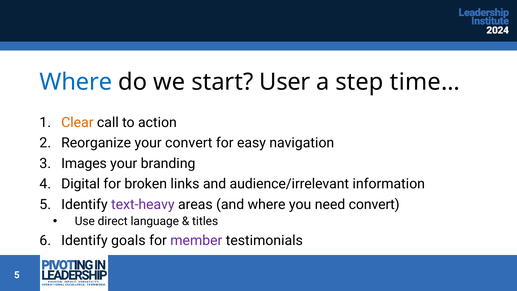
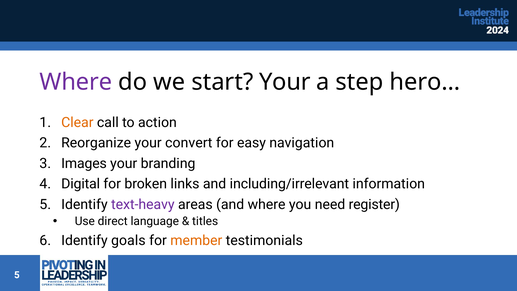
Where at (76, 82) colour: blue -> purple
start User: User -> Your
time…: time… -> hero…
audience/irrelevant: audience/irrelevant -> including/irrelevant
need convert: convert -> register
member colour: purple -> orange
